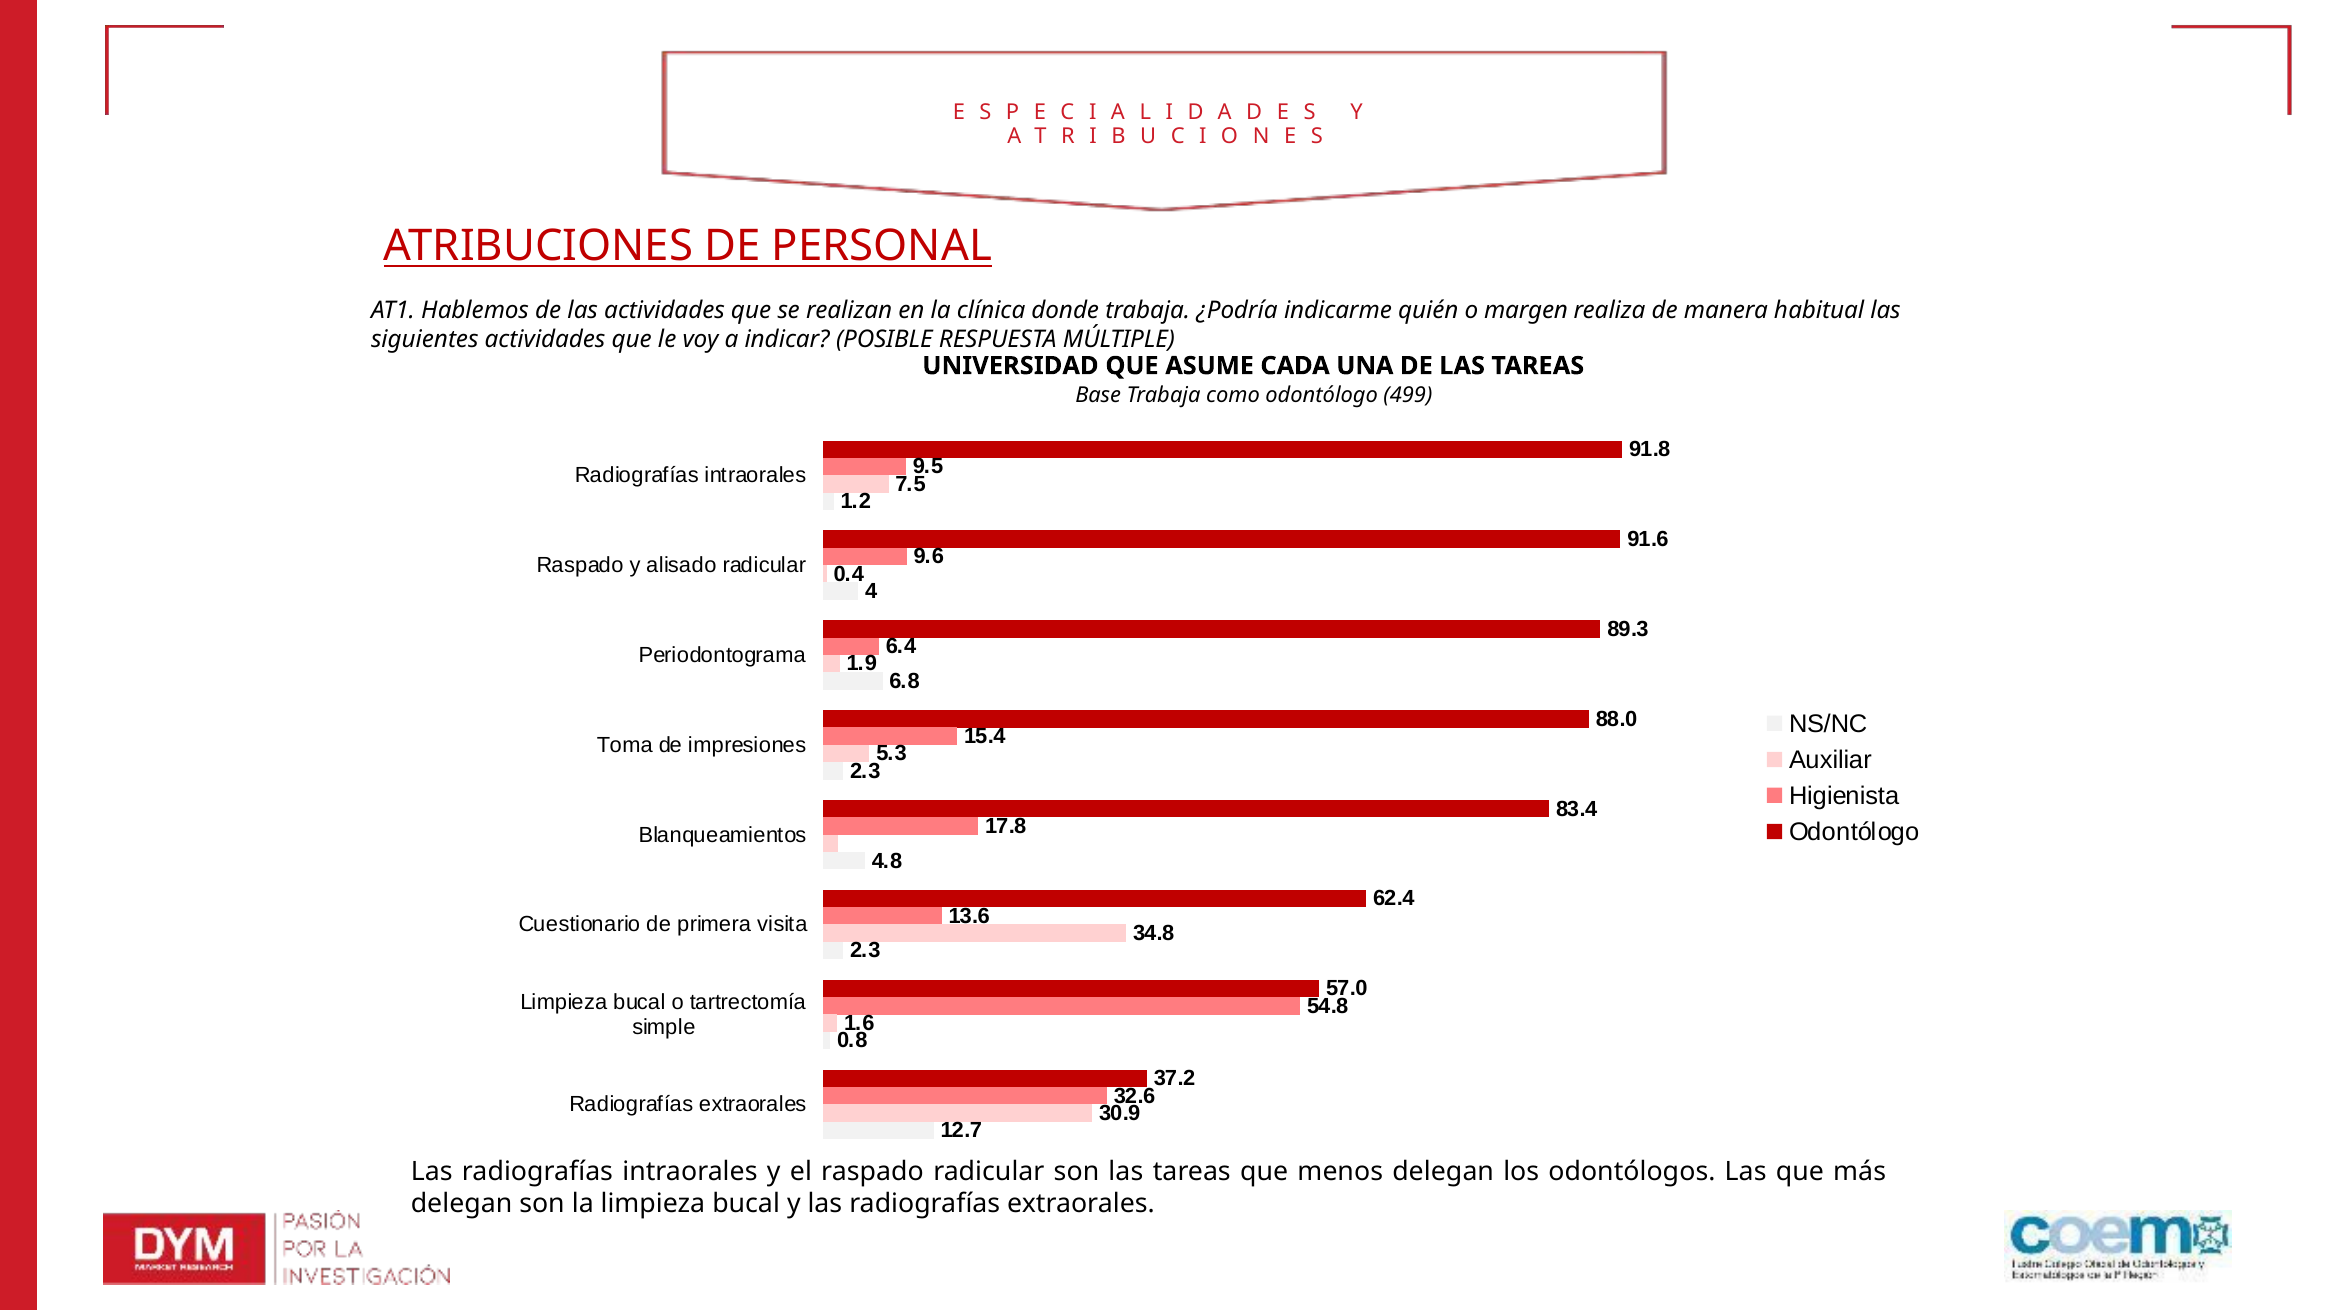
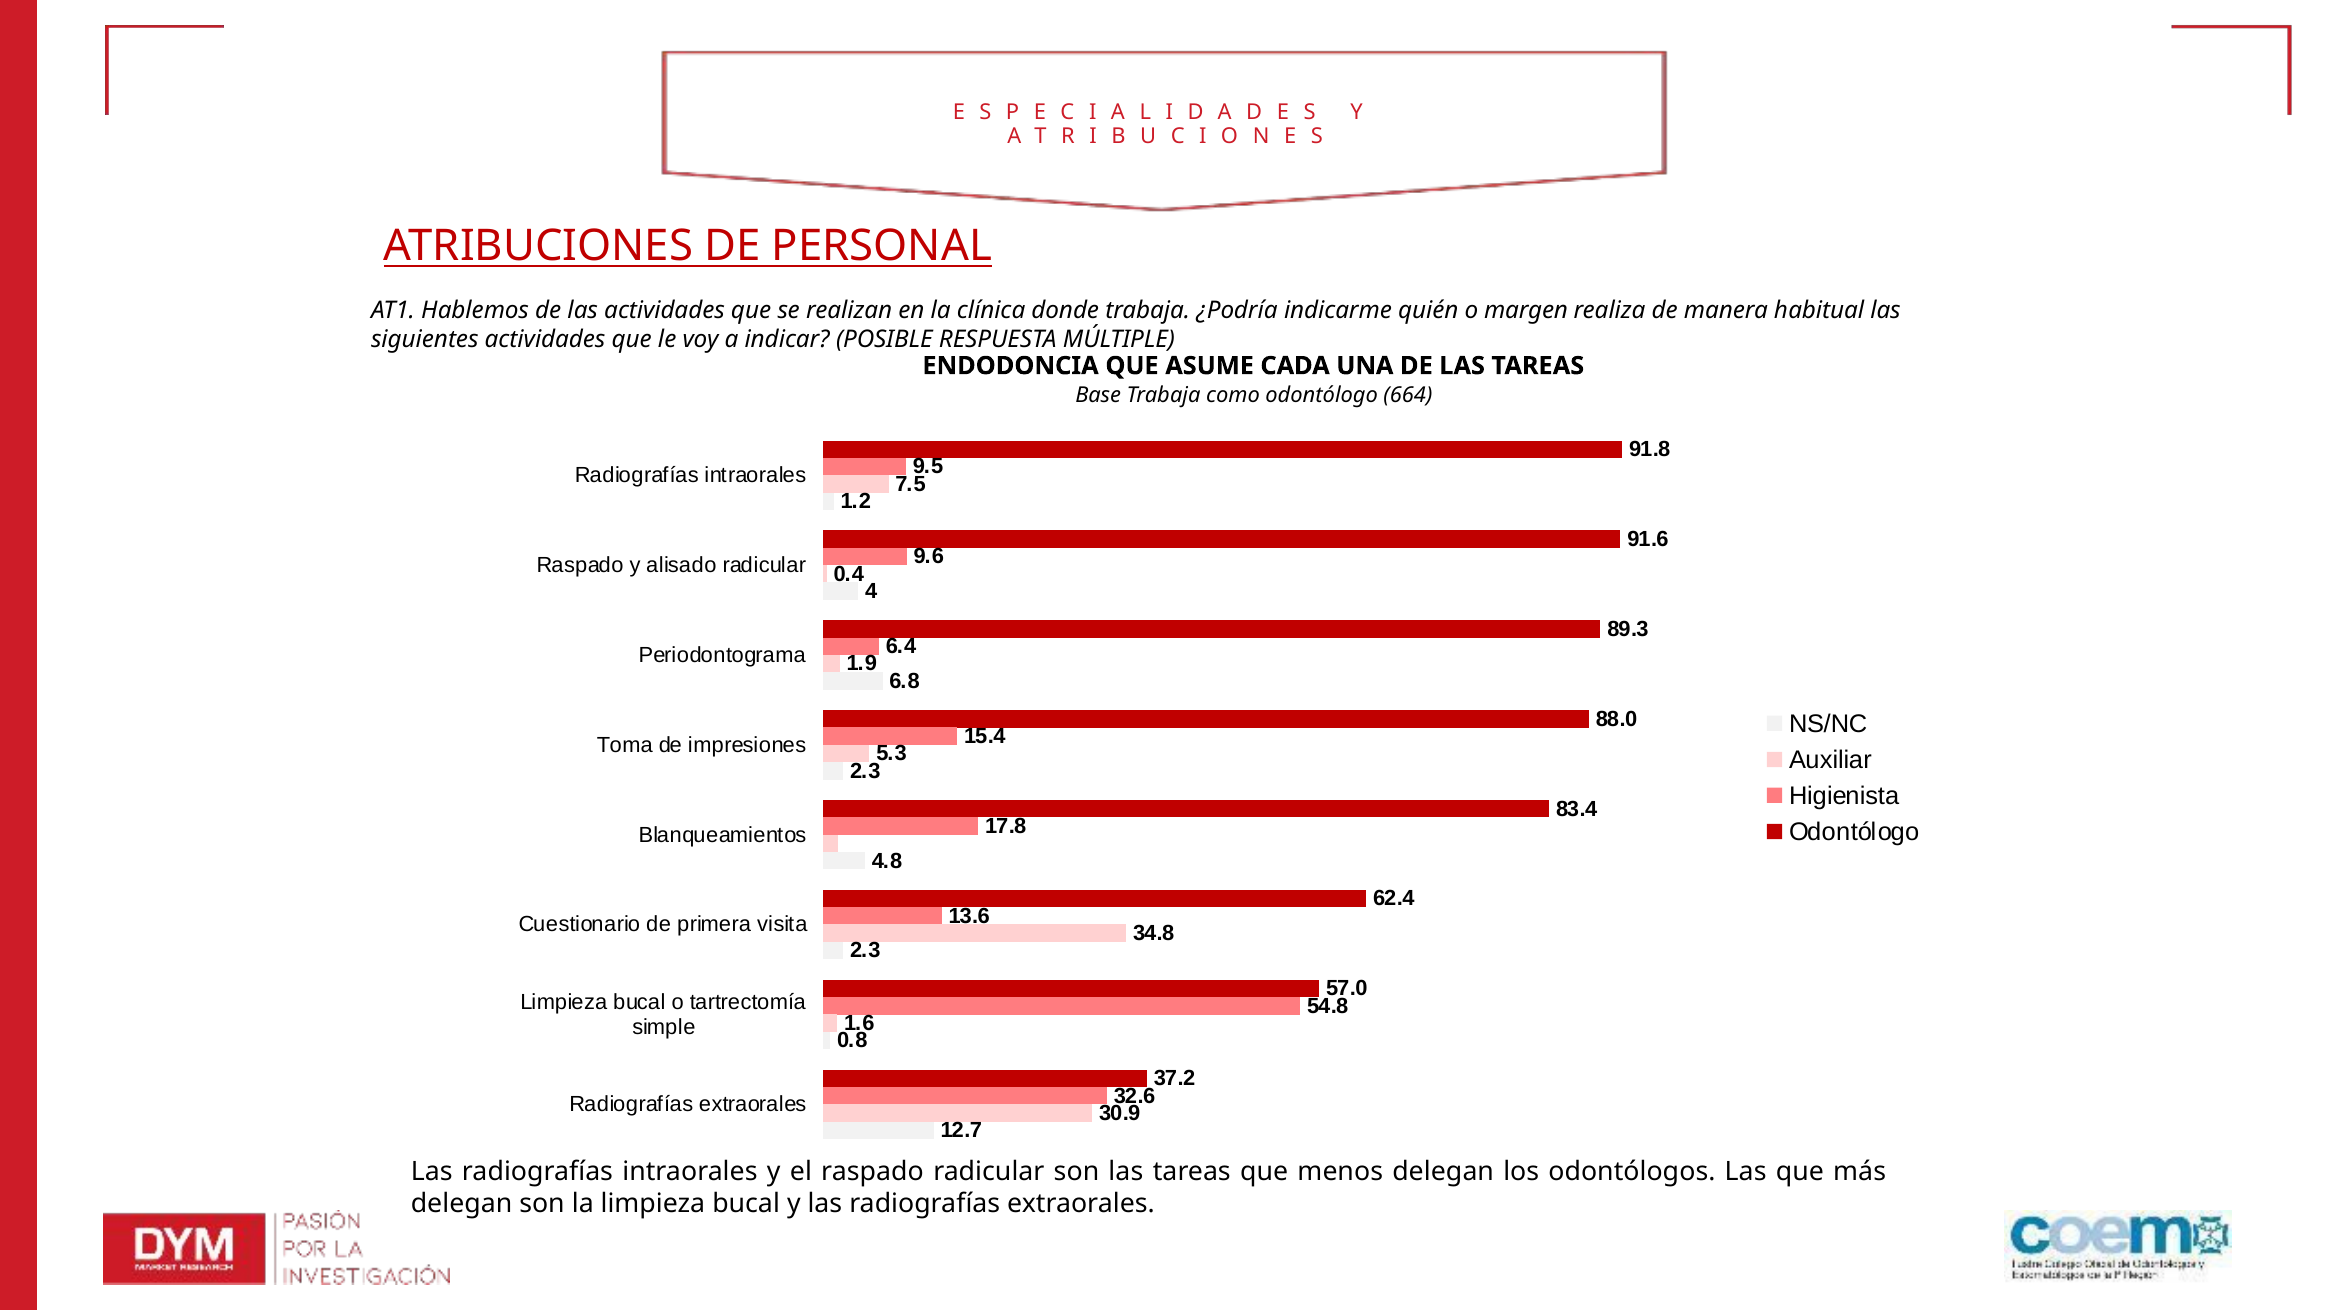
UNIVERSIDAD: UNIVERSIDAD -> ENDODONCIA
499: 499 -> 664
